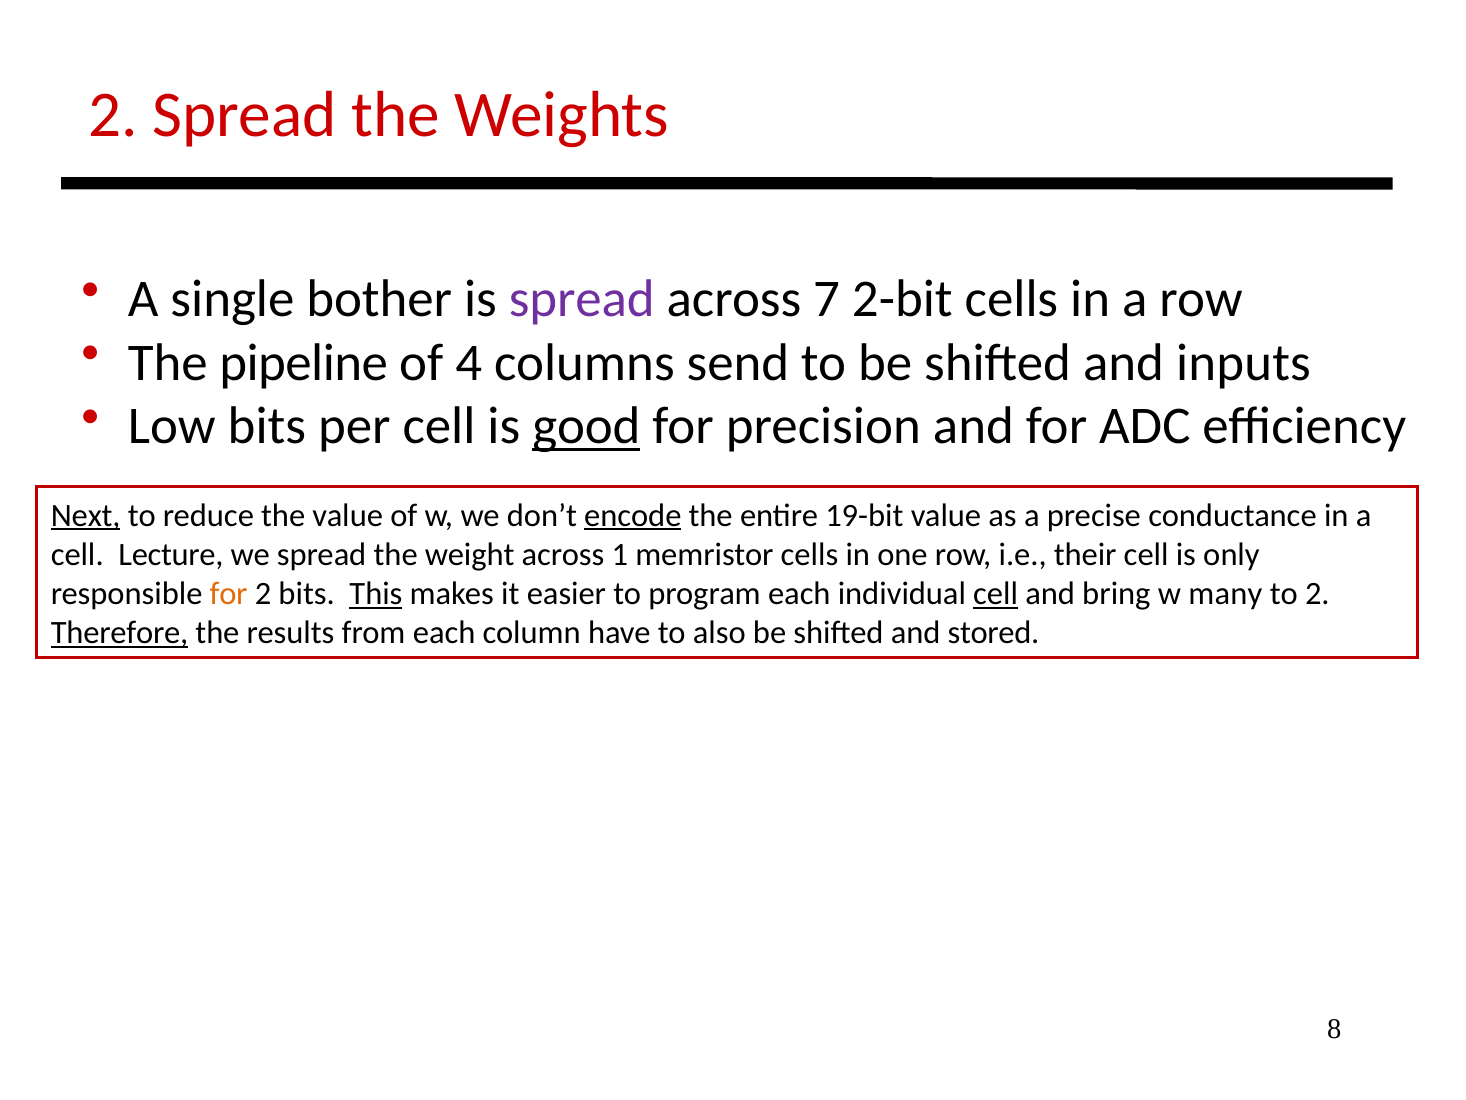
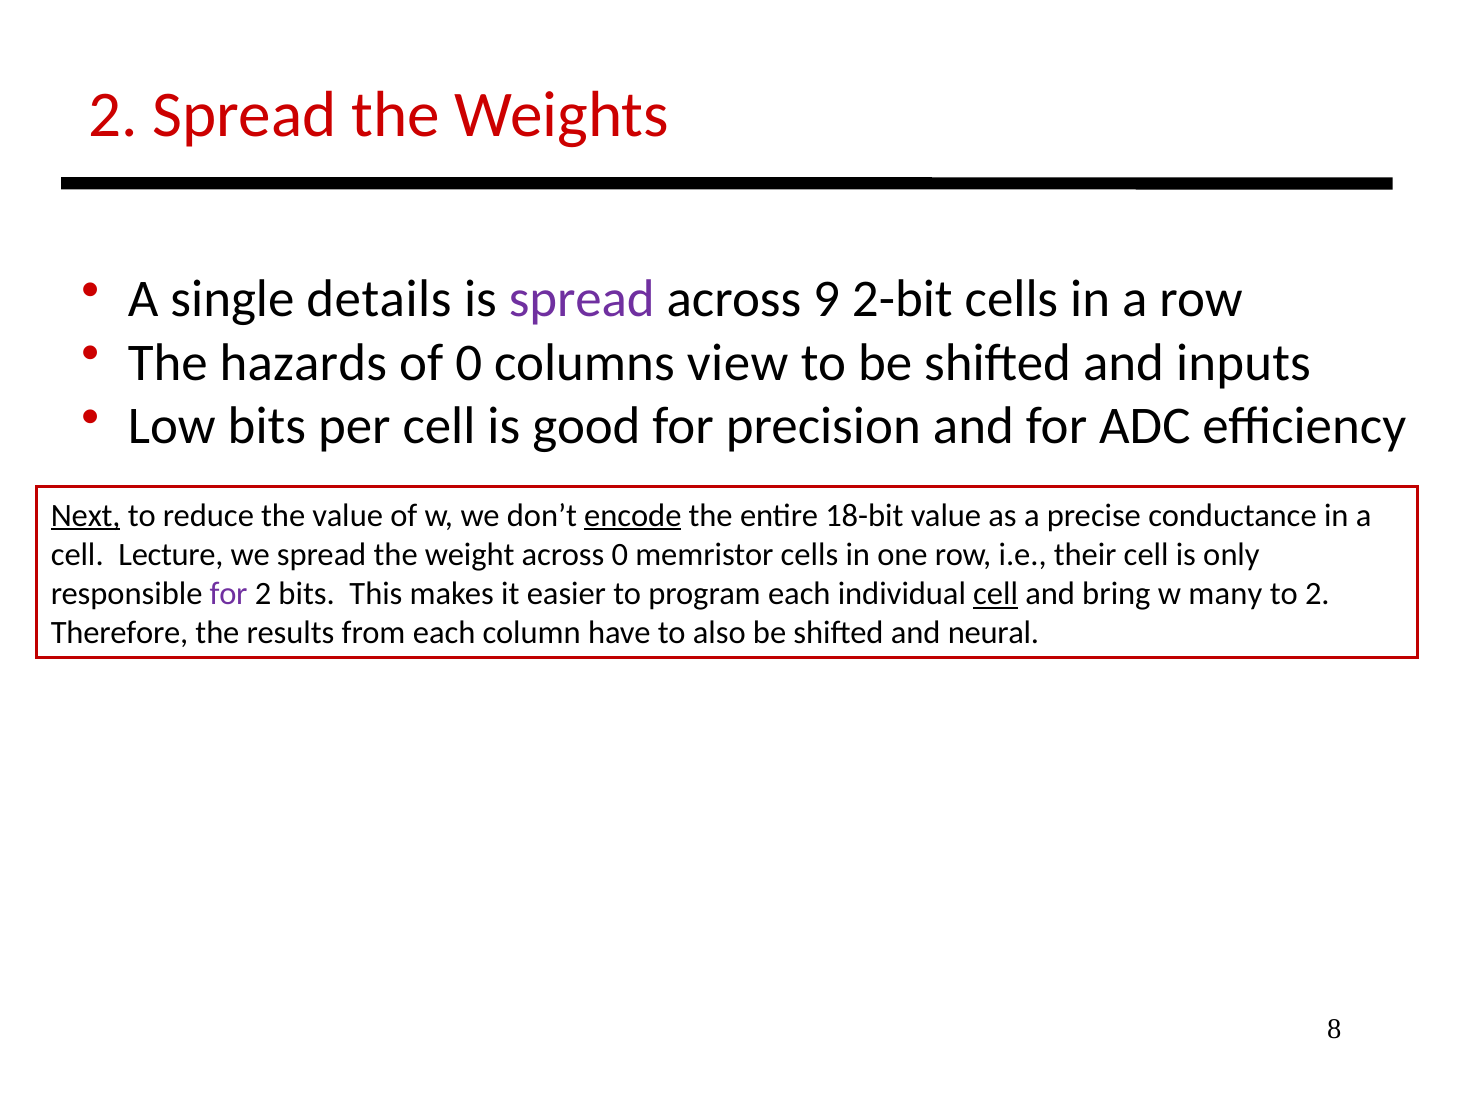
bother: bother -> details
7: 7 -> 9
pipeline: pipeline -> hazards
of 4: 4 -> 0
send: send -> view
good underline: present -> none
19-bit: 19-bit -> 18-bit
across 1: 1 -> 0
for at (229, 593) colour: orange -> purple
This underline: present -> none
Therefore underline: present -> none
stored: stored -> neural
